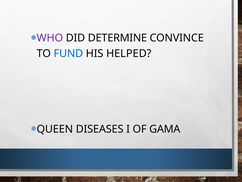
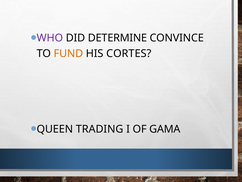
FUND colour: blue -> orange
HELPED: HELPED -> CORTES
DISEASES: DISEASES -> TRADING
